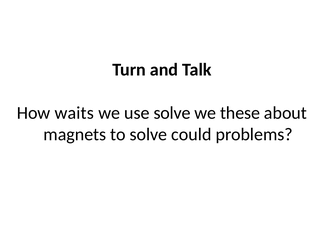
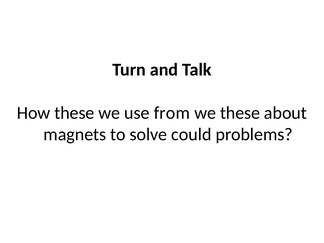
How waits: waits -> these
use solve: solve -> from
